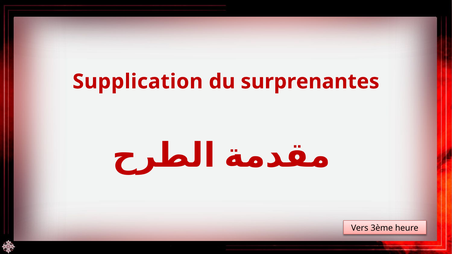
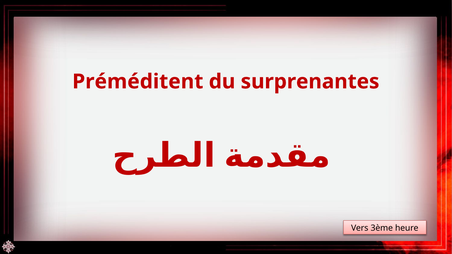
Supplication: Supplication -> Préméditent
